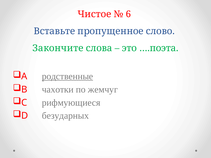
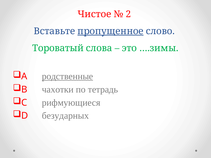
6: 6 -> 2
пропущенное underline: none -> present
Закончите: Закончите -> Тороватый
….поэта: ….поэта -> ….зимы
жемчуг: жемчуг -> тетрадь
